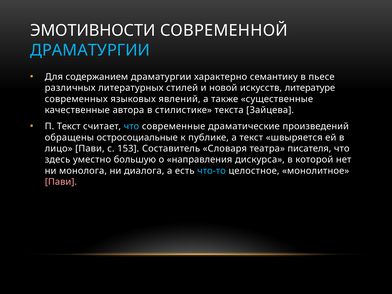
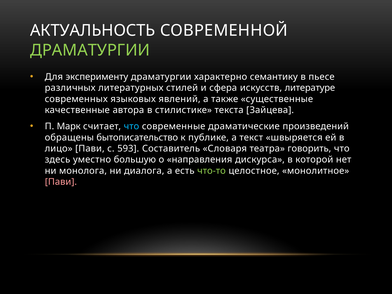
ЭМОТИВНОСТИ: ЭМОТИВНОСТИ -> АКТУАЛЬНОСТЬ
ДРАМАТУРГИИ at (90, 50) colour: light blue -> light green
содержанием: содержанием -> эксперименту
новой: новой -> сфера
П Текст: Текст -> Марк
остросоциальные: остросоциальные -> бытописательство
153: 153 -> 593
писателя: писателя -> говорить
что-то colour: light blue -> light green
